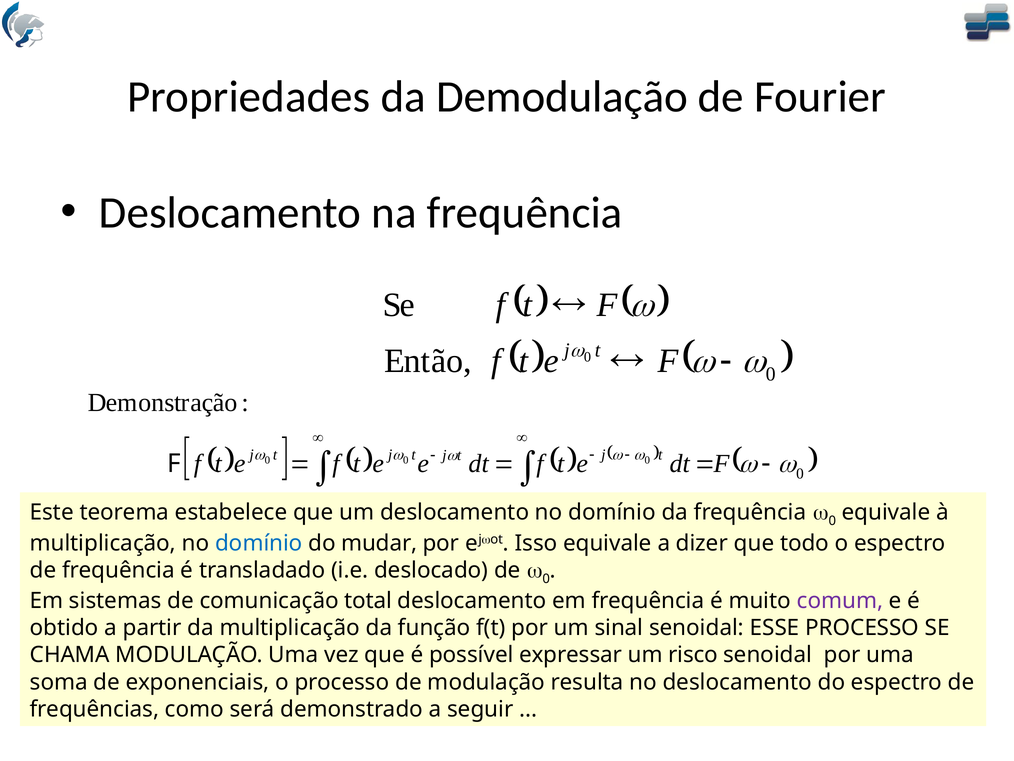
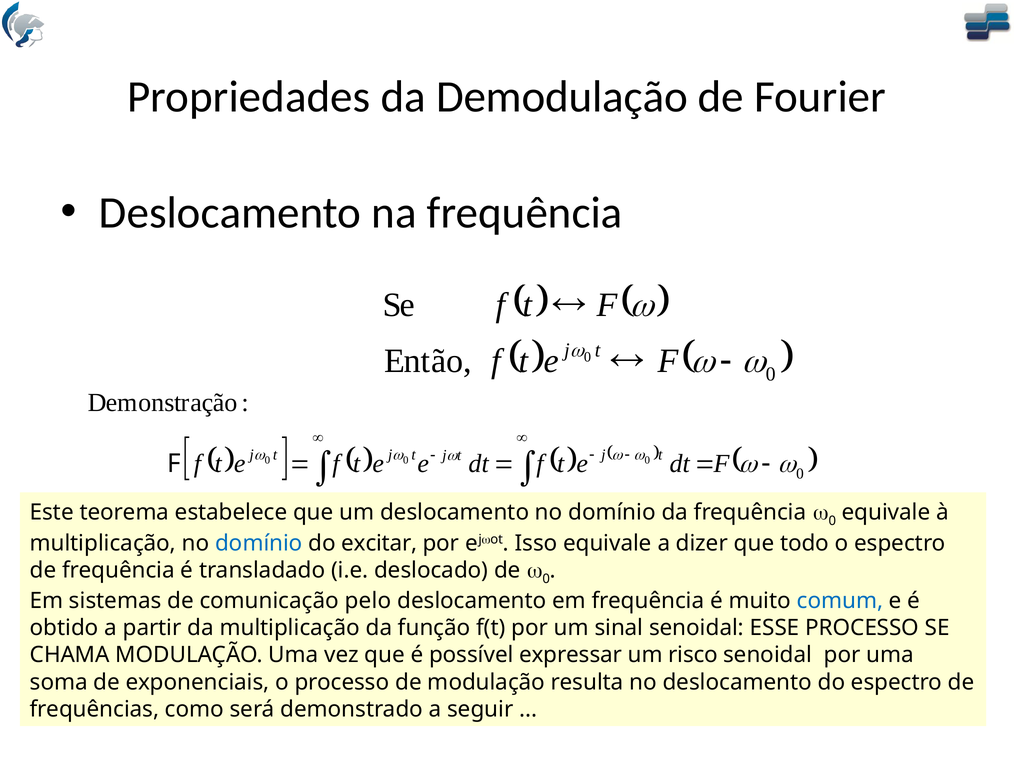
mudar: mudar -> excitar
total: total -> pelo
comum colour: purple -> blue
